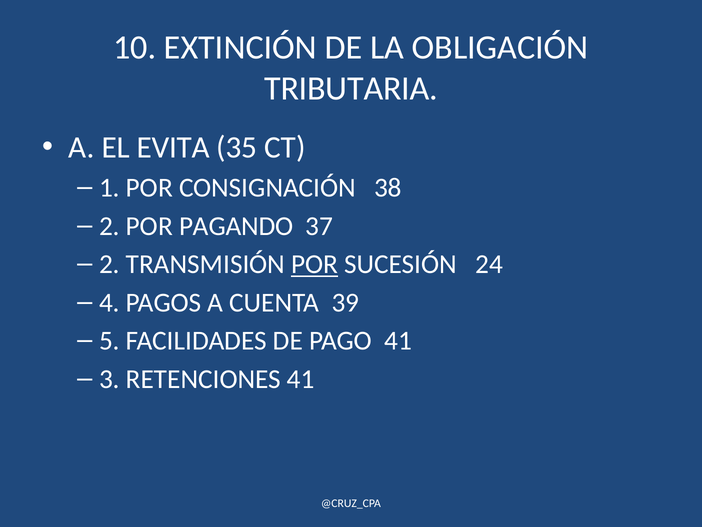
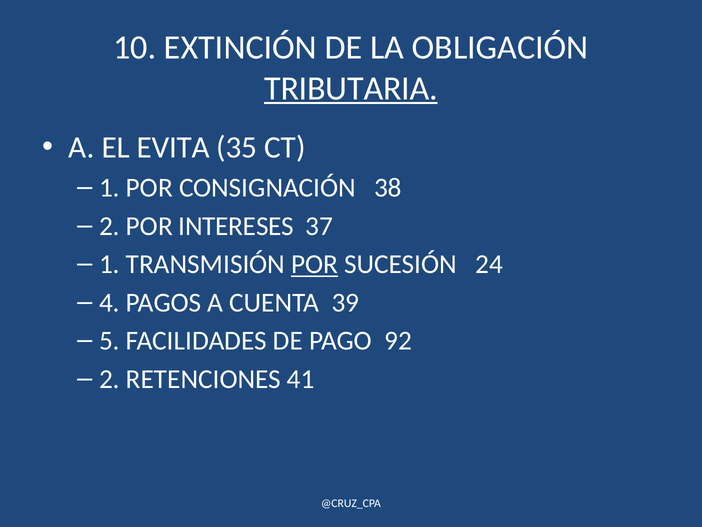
TRIBUTARIA underline: none -> present
PAGANDO: PAGANDO -> INTERESES
2 at (110, 264): 2 -> 1
PAGO 41: 41 -> 92
3 at (110, 379): 3 -> 2
